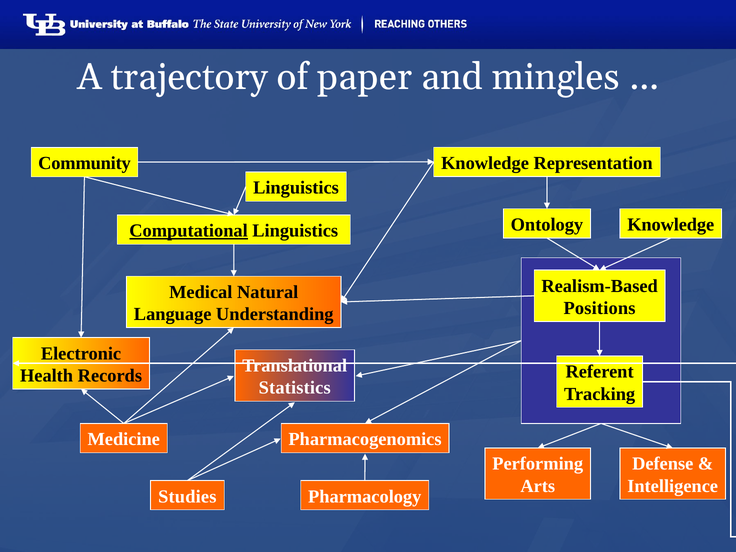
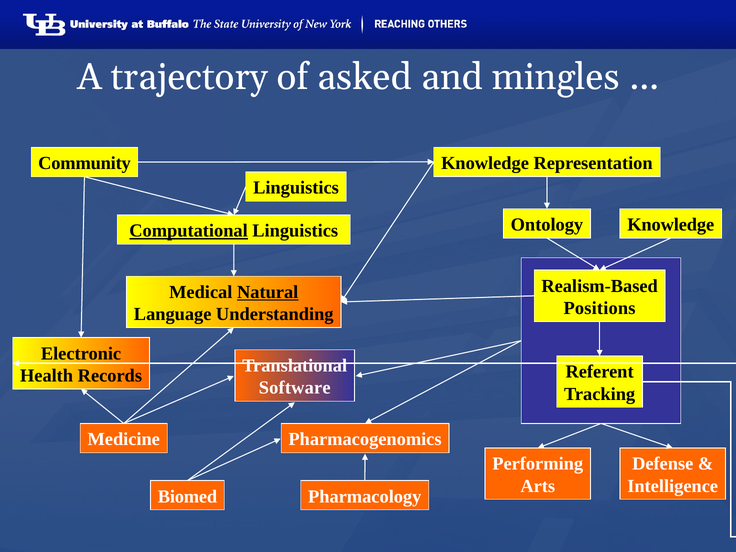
paper: paper -> asked
Natural underline: none -> present
Statistics: Statistics -> Software
Studies: Studies -> Biomed
